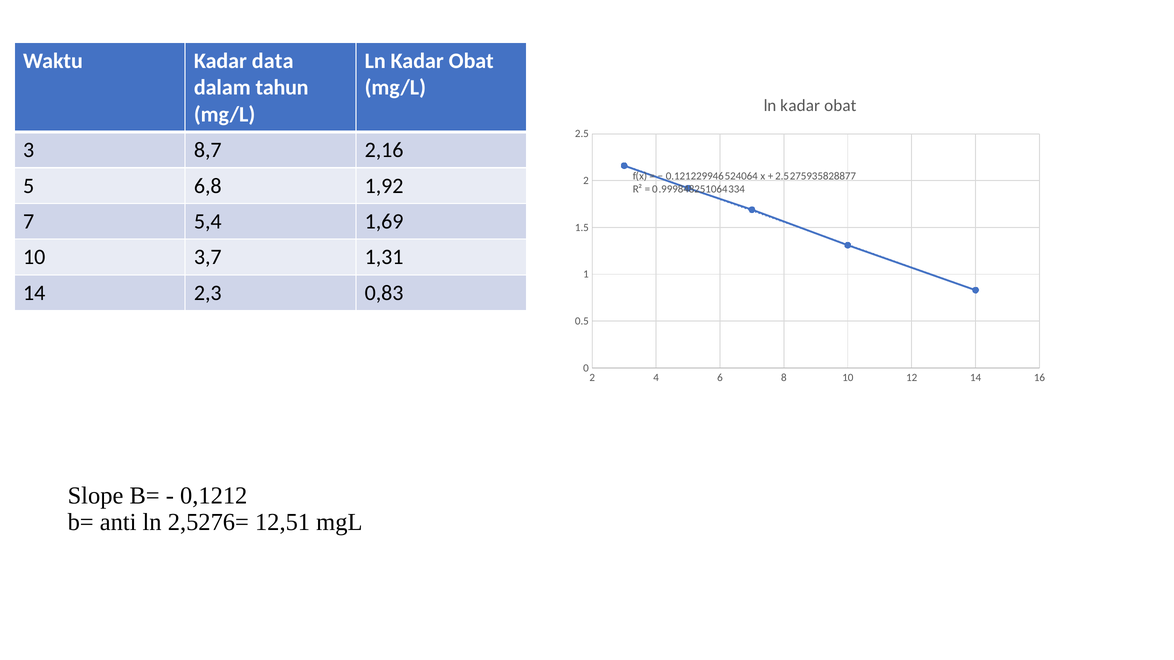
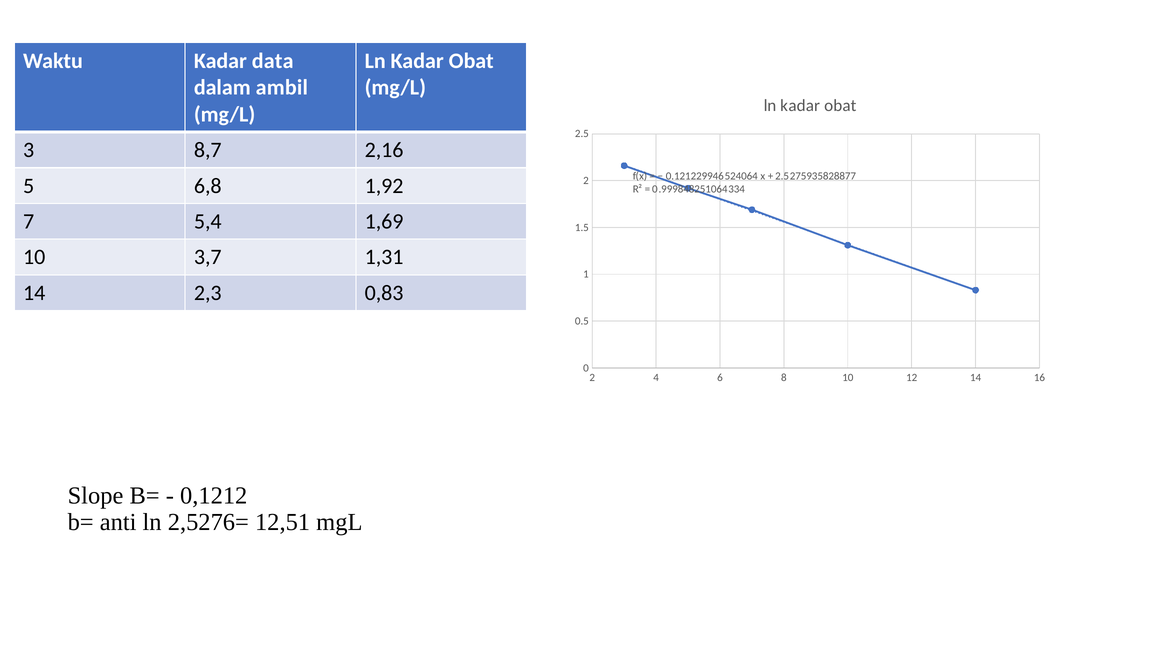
tahun: tahun -> ambil
